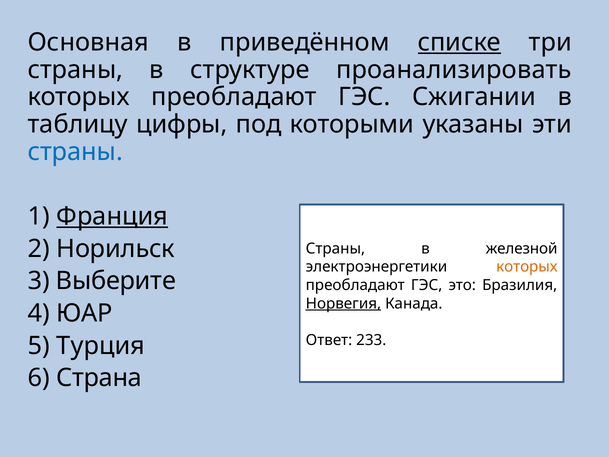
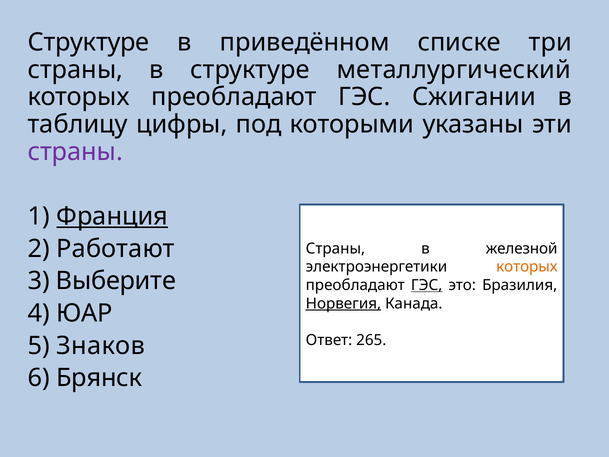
Основная at (88, 42): Основная -> Структуре
списке underline: present -> none
проанализировать: проанализировать -> металлургический
страны at (75, 152) colour: blue -> purple
Норильск: Норильск -> Работают
ГЭС at (427, 285) underline: none -> present
233: 233 -> 265
Турция: Турция -> Знаков
Страна: Страна -> Брянск
